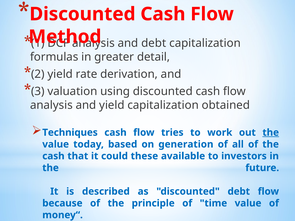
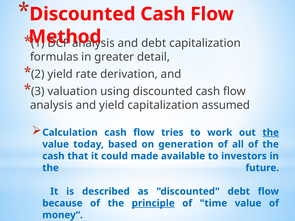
obtained: obtained -> assumed
Techniques: Techniques -> Calculation
these: these -> made
principle underline: none -> present
